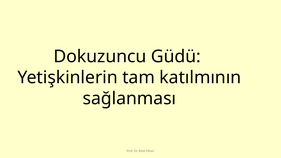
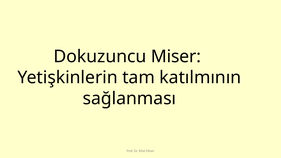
Dokuzuncu Güdü: Güdü -> Miser
